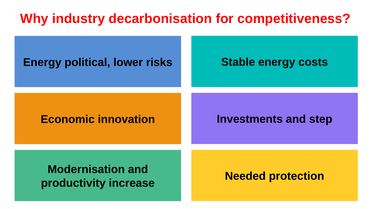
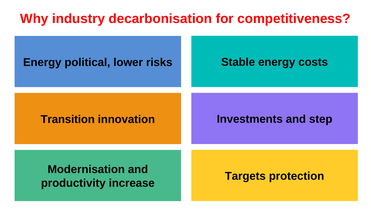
Economic: Economic -> Transition
Needed: Needed -> Targets
